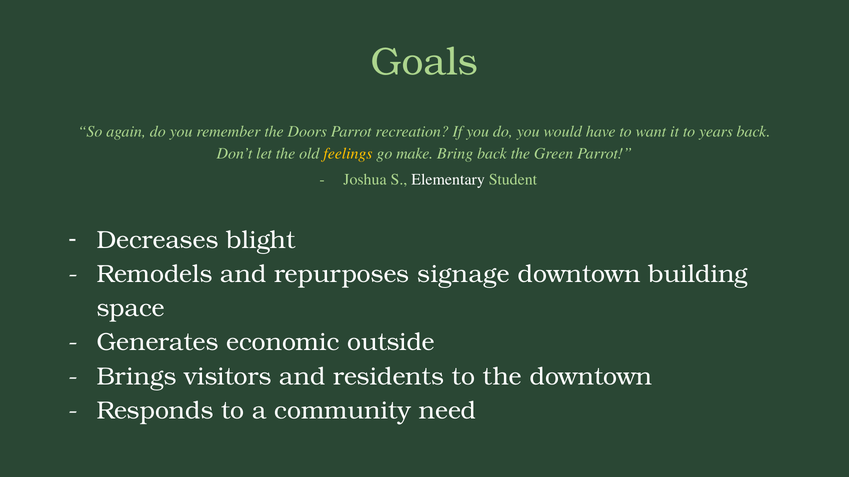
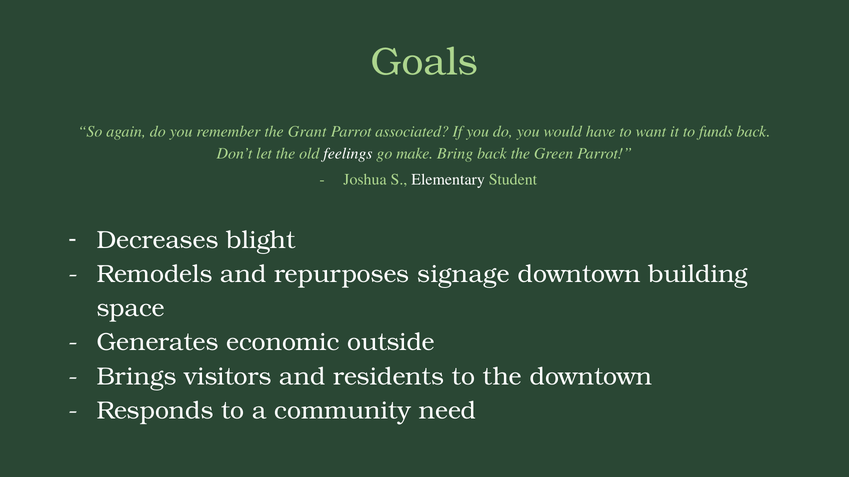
Doors: Doors -> Grant
recreation: recreation -> associated
years: years -> funds
feelings colour: yellow -> white
